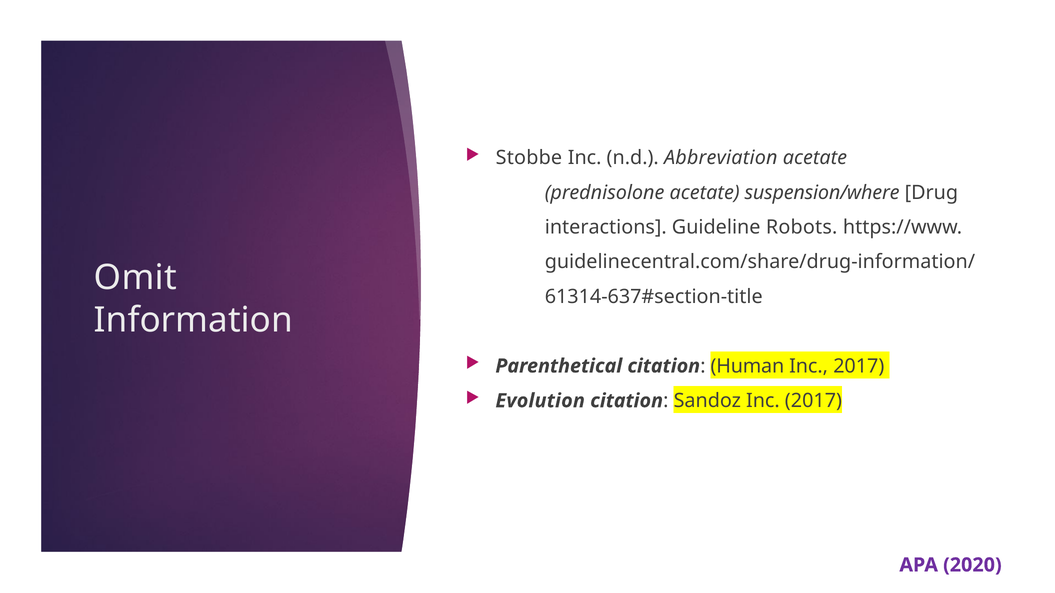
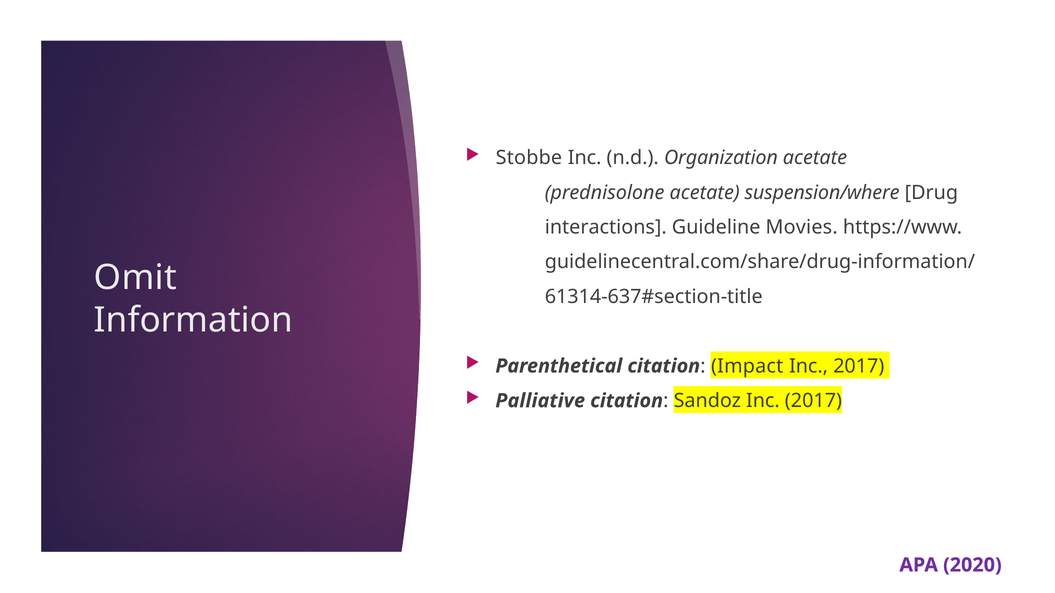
Abbreviation: Abbreviation -> Organization
Robots: Robots -> Movies
Human: Human -> Impact
Evolution: Evolution -> Palliative
